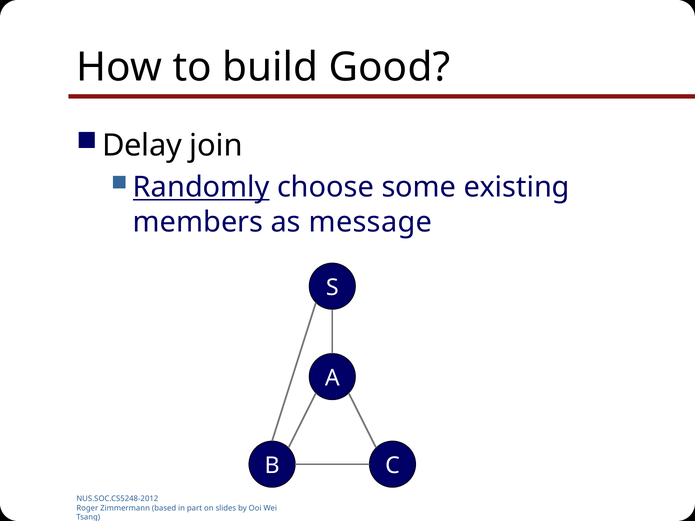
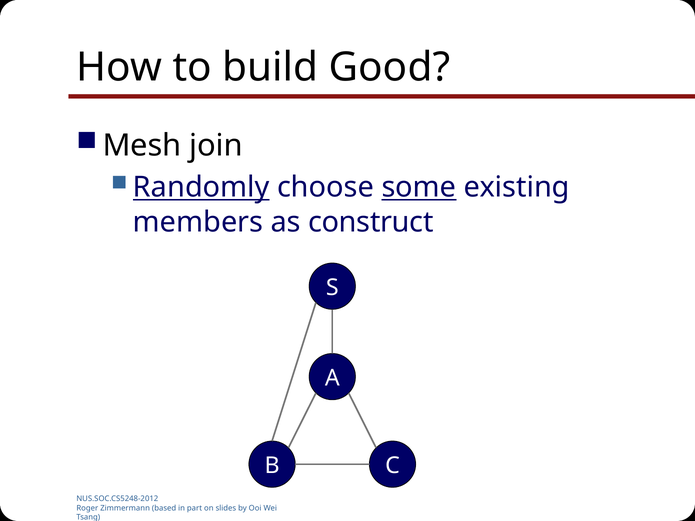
Delay: Delay -> Mesh
some underline: none -> present
message: message -> construct
